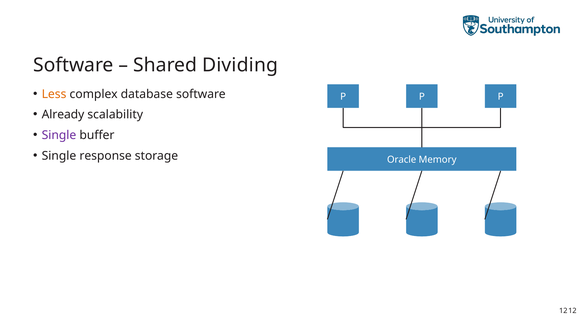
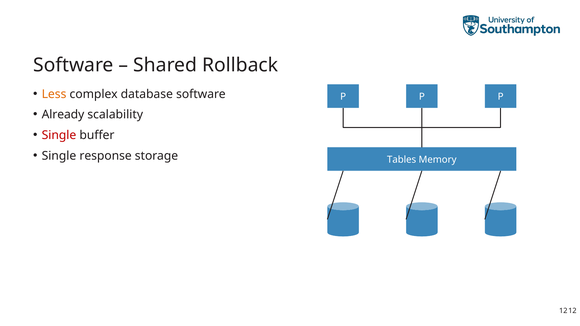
Dividing: Dividing -> Rollback
Single at (59, 135) colour: purple -> red
Oracle: Oracle -> Tables
